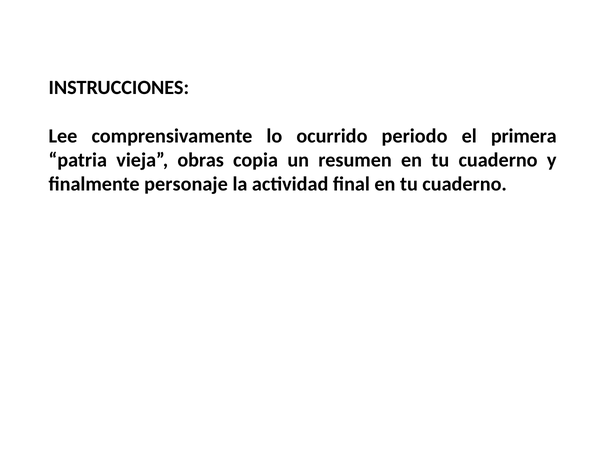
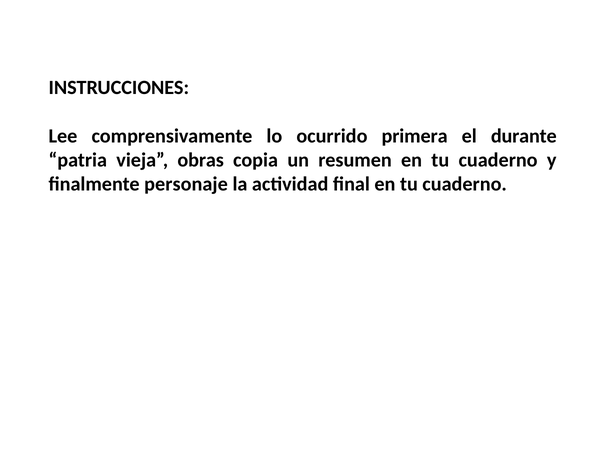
periodo: periodo -> primera
primera: primera -> durante
